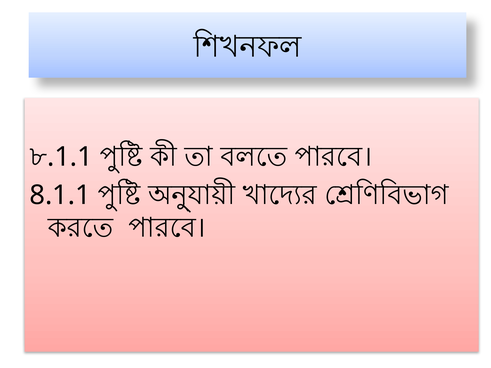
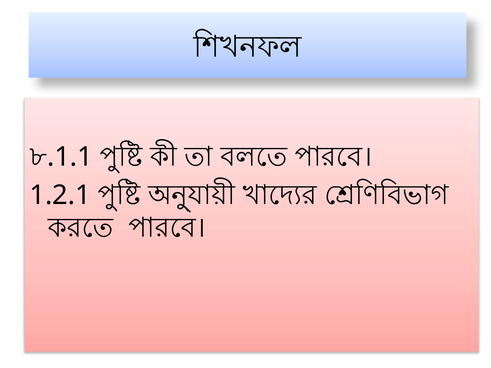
8.1.1: 8.1.1 -> 1.2.1
